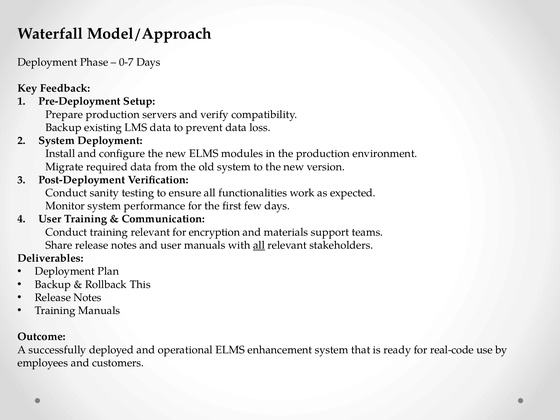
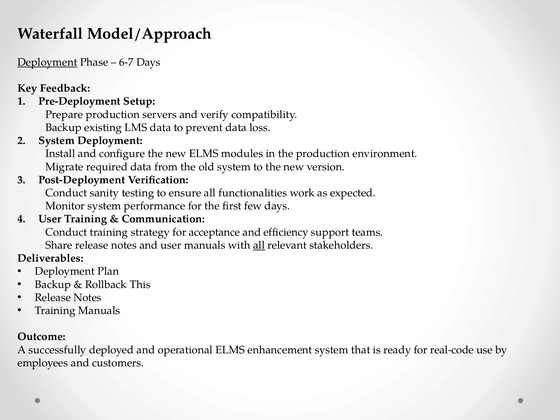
Deployment at (47, 62) underline: none -> present
0-7: 0-7 -> 6-7
training relevant: relevant -> strategy
encryption: encryption -> acceptance
materials: materials -> efficiency
